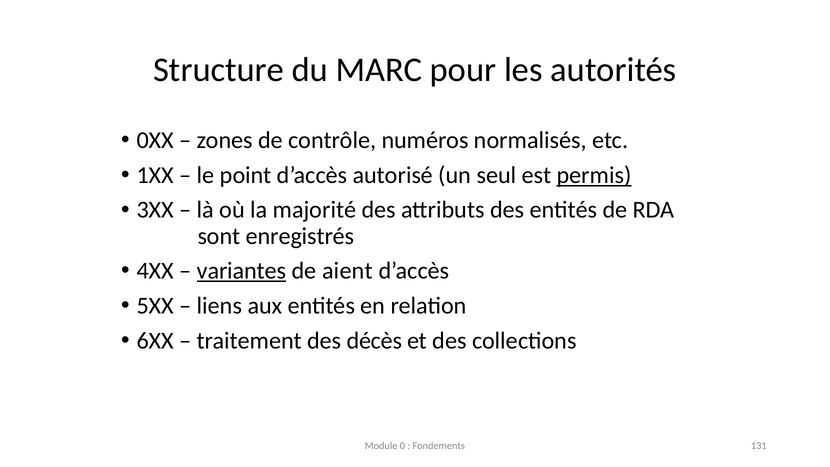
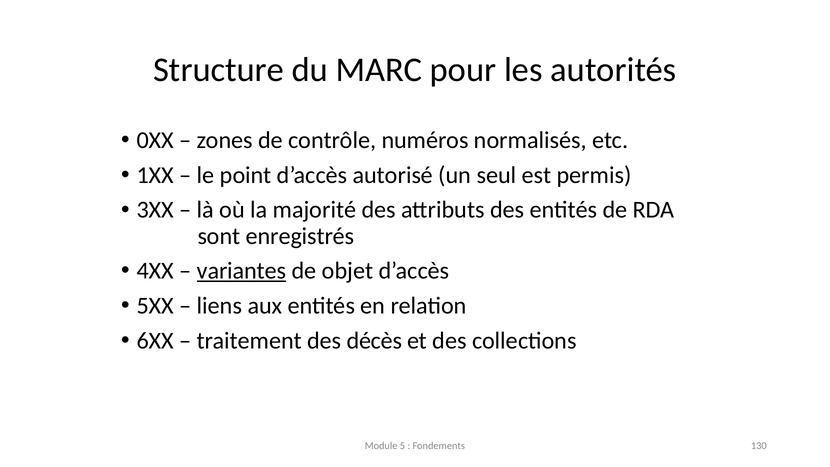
permis underline: present -> none
aient: aient -> objet
0: 0 -> 5
131: 131 -> 130
